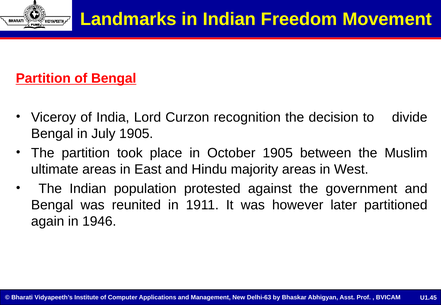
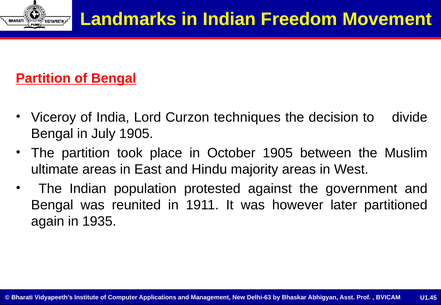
recognition: recognition -> techniques
1946: 1946 -> 1935
